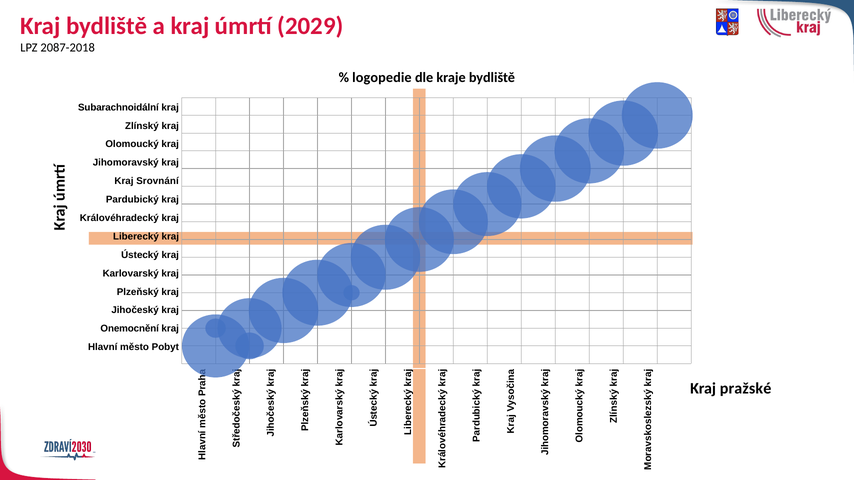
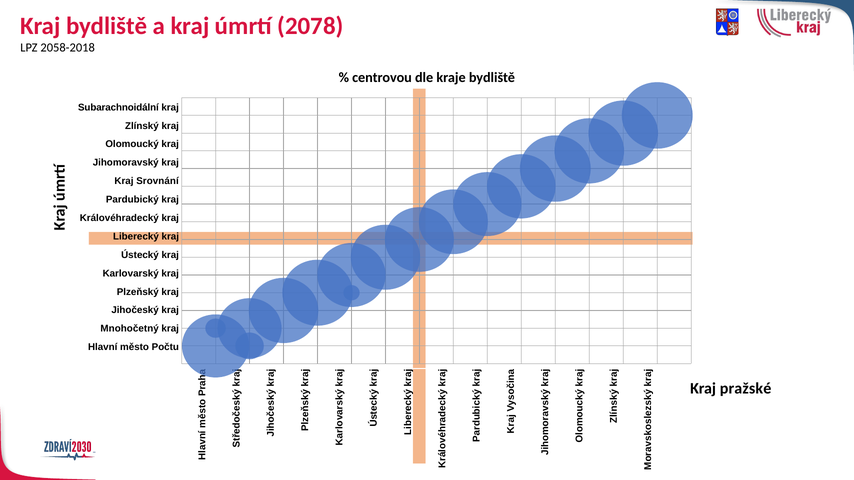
2029: 2029 -> 2078
2087-2018: 2087-2018 -> 2058-2018
logopedie: logopedie -> centrovou
Onemocnění: Onemocnění -> Mnohočetný
Pobyt: Pobyt -> Počtu
